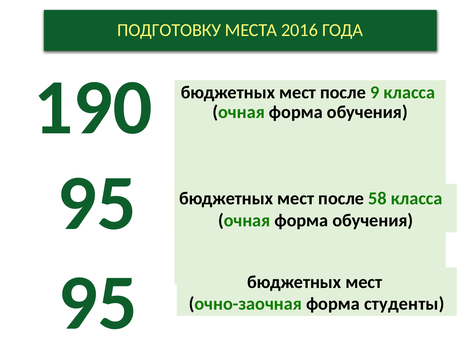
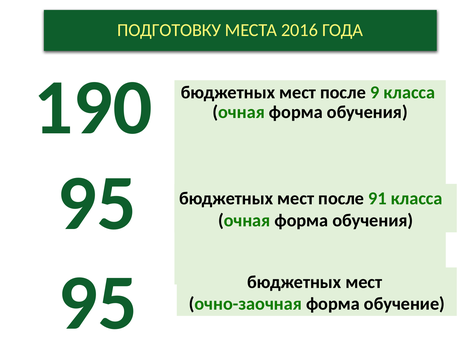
58: 58 -> 91
студенты: студенты -> обучение
